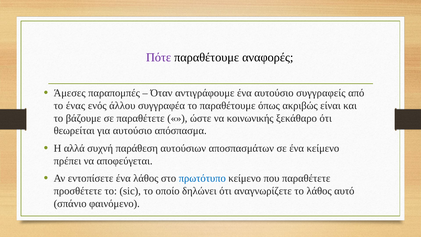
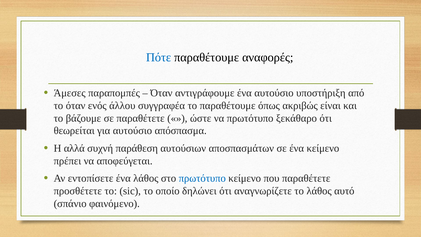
Πότε colour: purple -> blue
συγγραφείς: συγγραφείς -> υποστήριξη
το ένας: ένας -> όταν
να κοινωνικής: κοινωνικής -> πρωτότυπο
